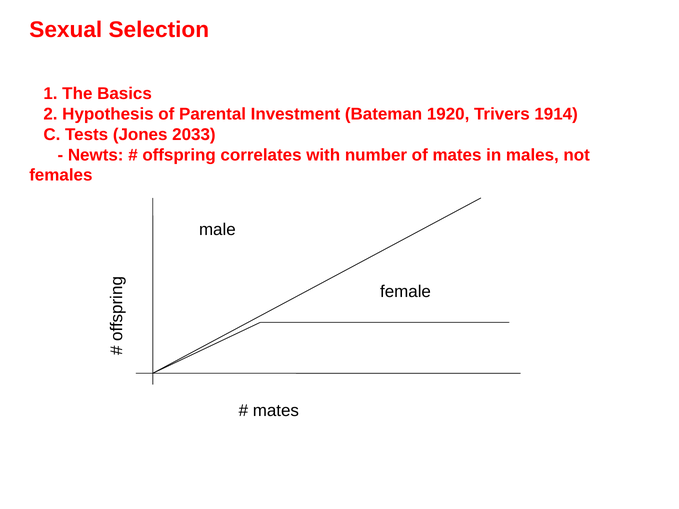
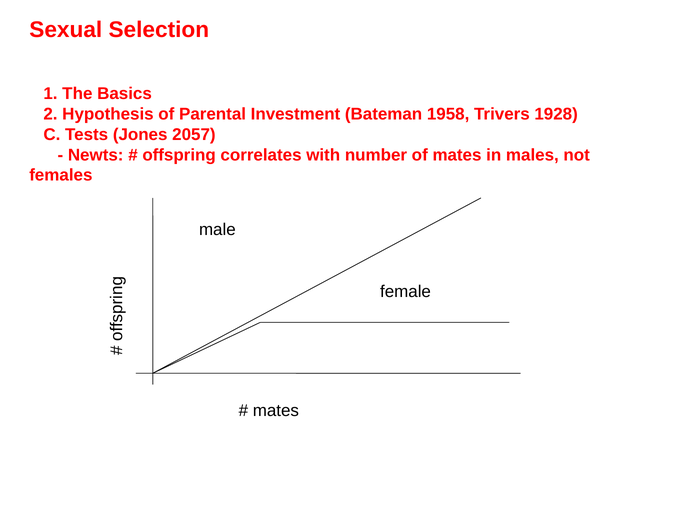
1920: 1920 -> 1958
1914: 1914 -> 1928
2033: 2033 -> 2057
